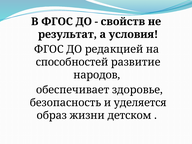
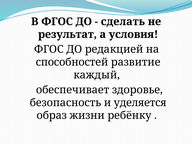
свойств: свойств -> сделать
народов: народов -> каждый
детском: детском -> ребёнку
